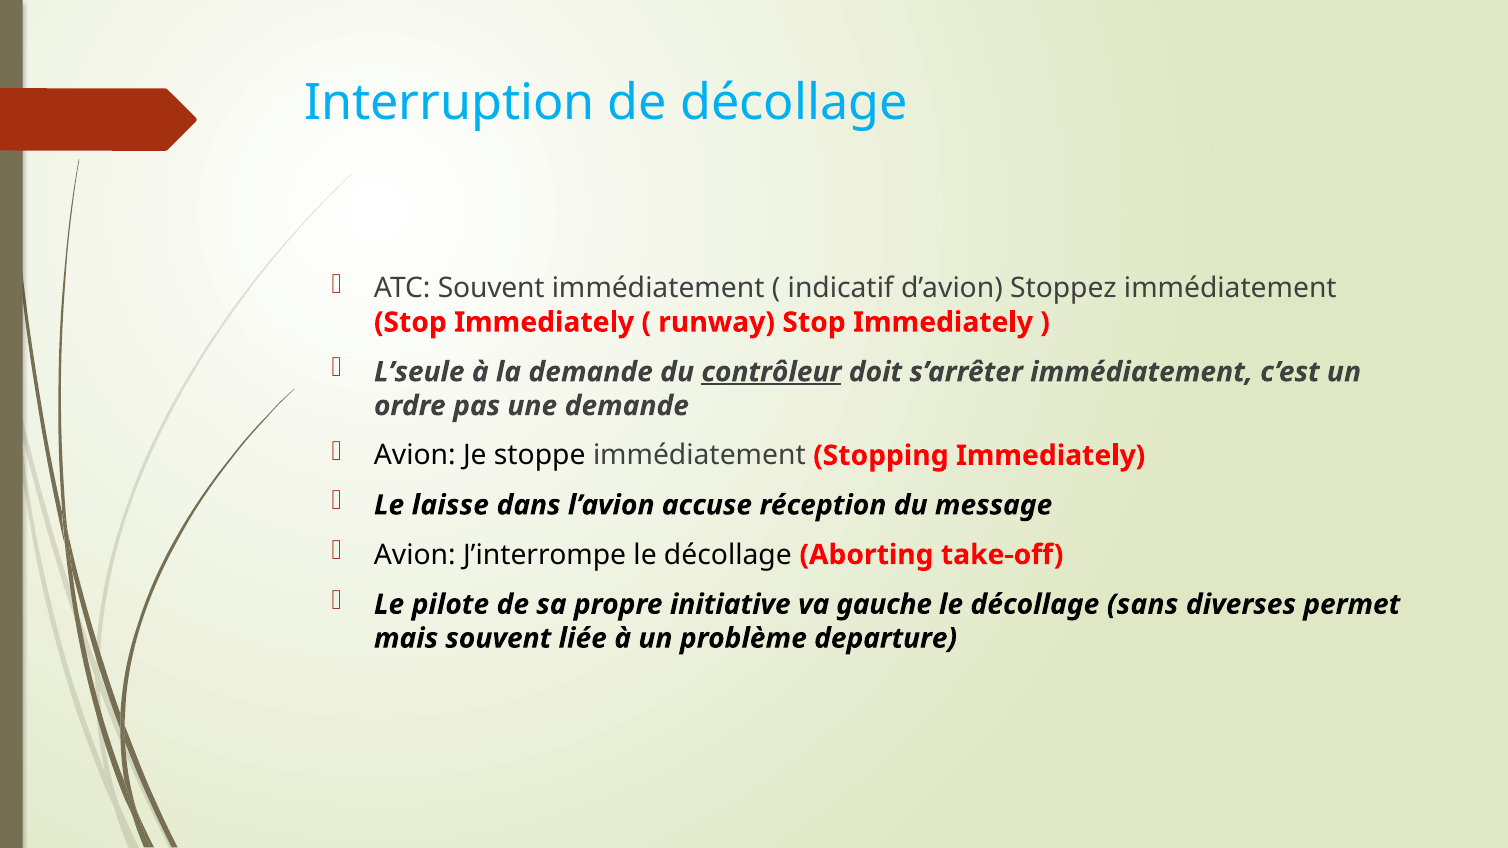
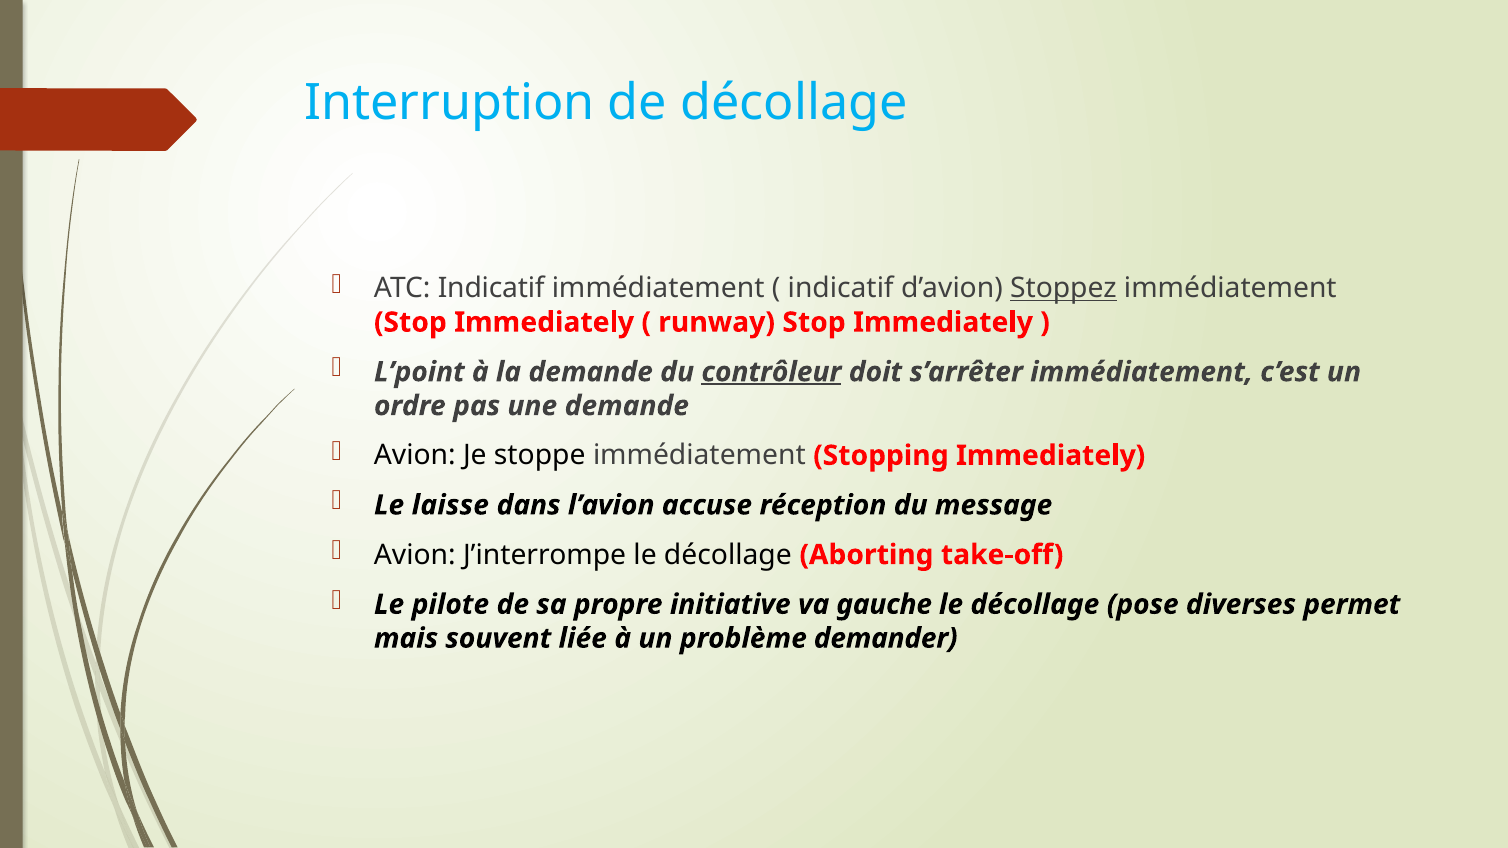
ATC Souvent: Souvent -> Indicatif
Stoppez underline: none -> present
L’seule: L’seule -> L’point
sans: sans -> pose
departure: departure -> demander
